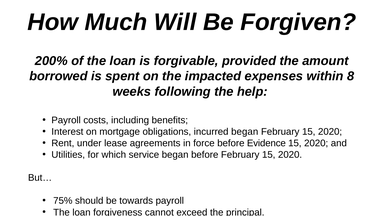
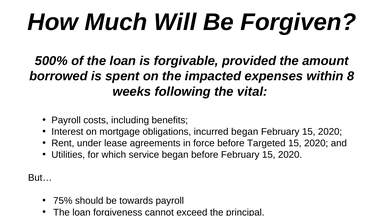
200%: 200% -> 500%
help: help -> vital
Evidence: Evidence -> Targeted
